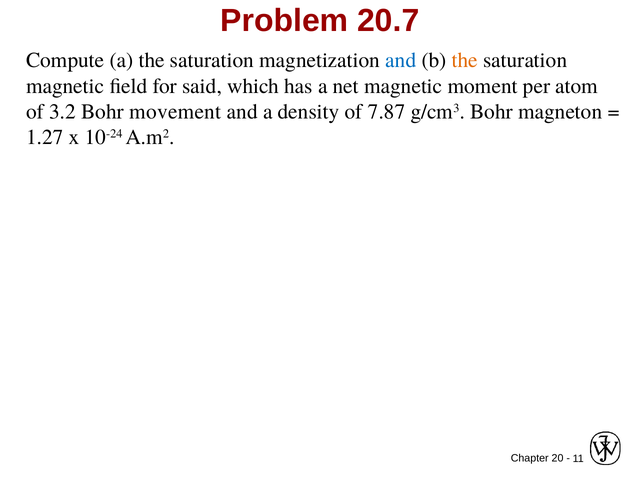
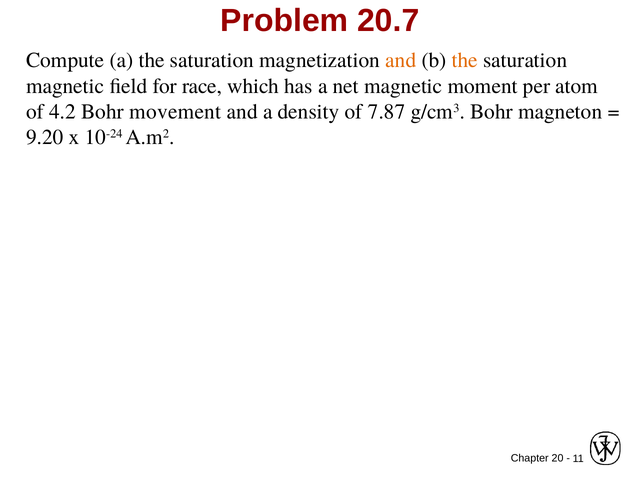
and at (401, 60) colour: blue -> orange
said: said -> race
3.2: 3.2 -> 4.2
1.27: 1.27 -> 9.20
